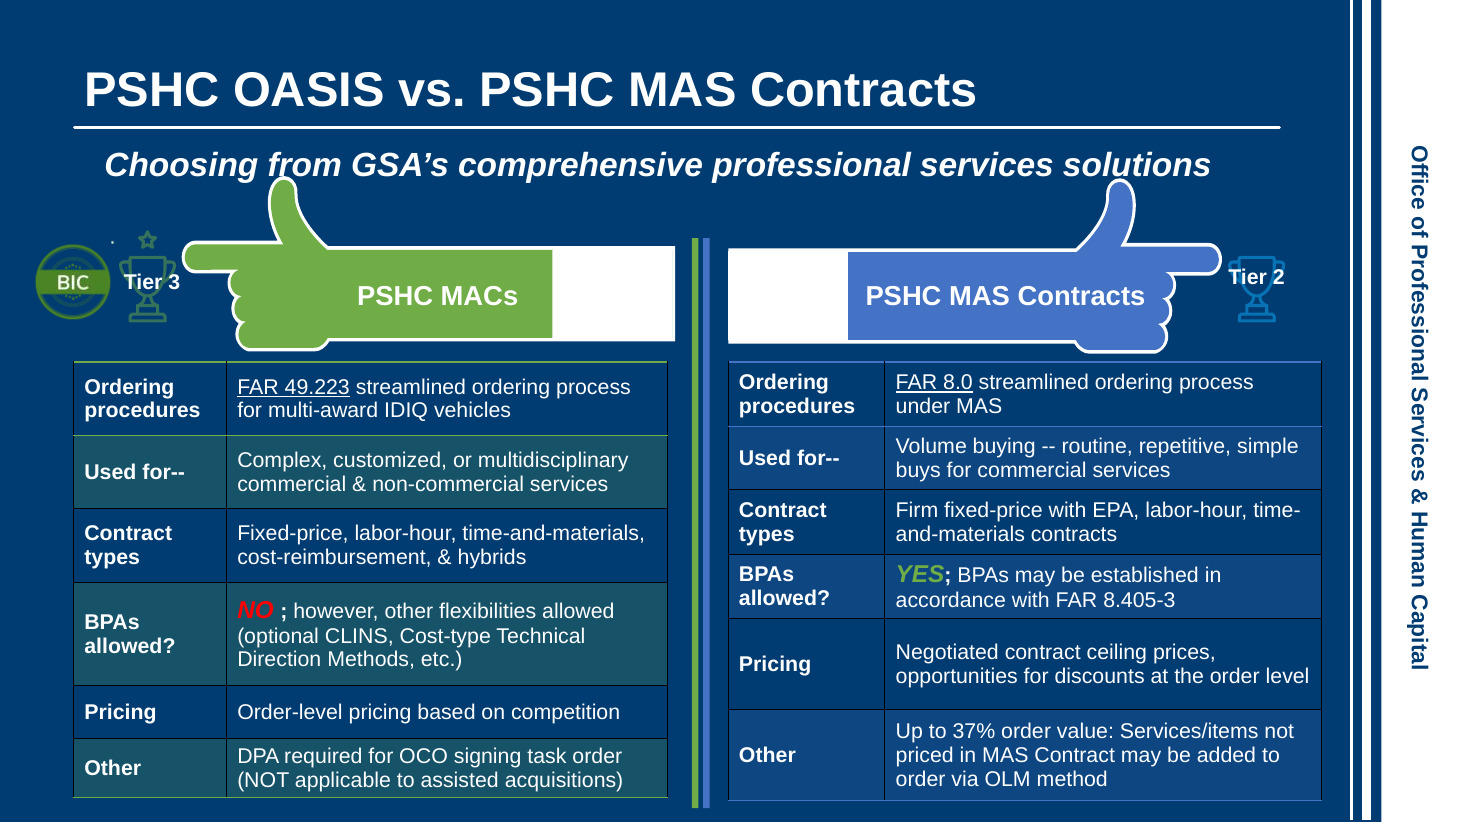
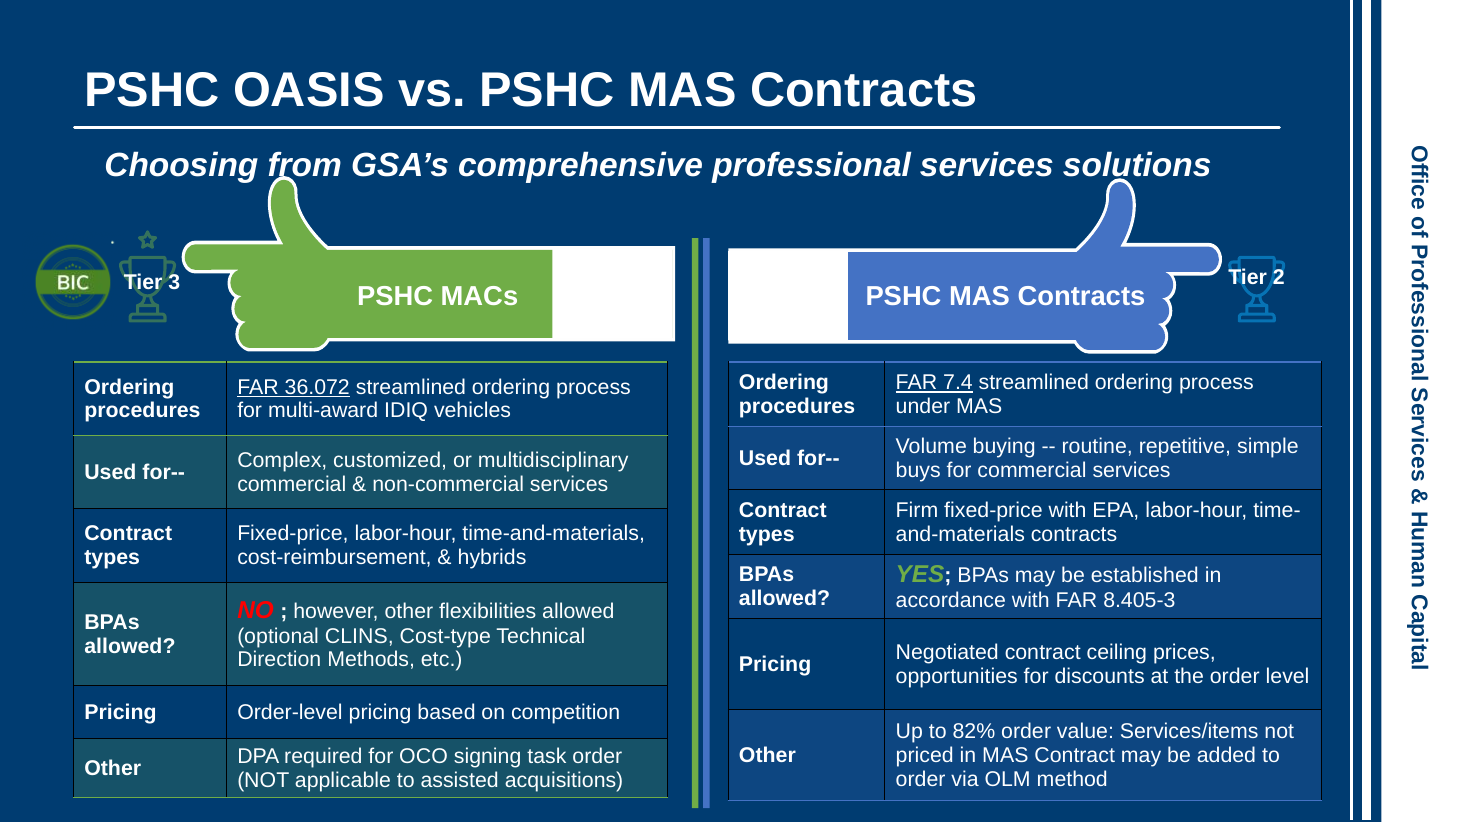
8.0: 8.0 -> 7.4
49.223: 49.223 -> 36.072
37%: 37% -> 82%
